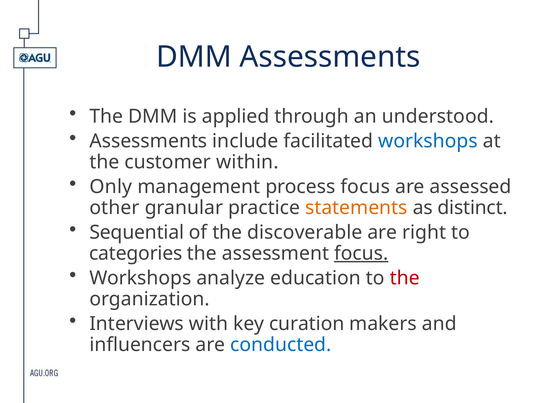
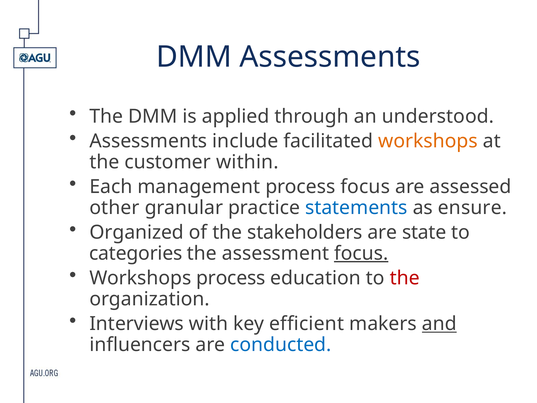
workshops at (428, 141) colour: blue -> orange
Only: Only -> Each
statements colour: orange -> blue
distinct: distinct -> ensure
Sequential: Sequential -> Organized
discoverable: discoverable -> stakeholders
right: right -> state
Workshops analyze: analyze -> process
curation: curation -> efficient
and underline: none -> present
